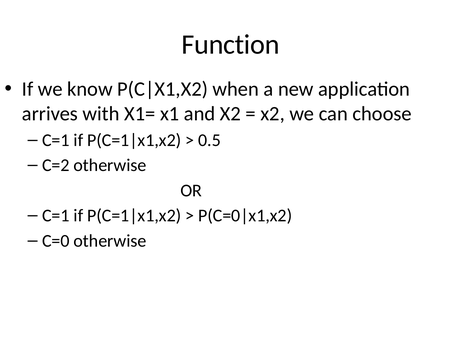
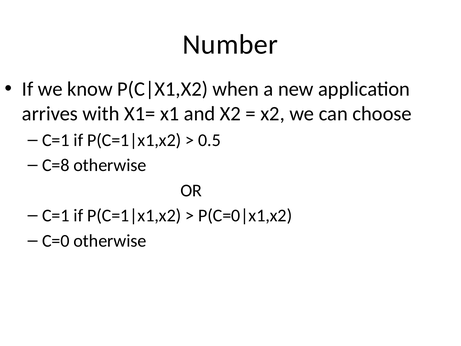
Function: Function -> Number
C=2: C=2 -> C=8
